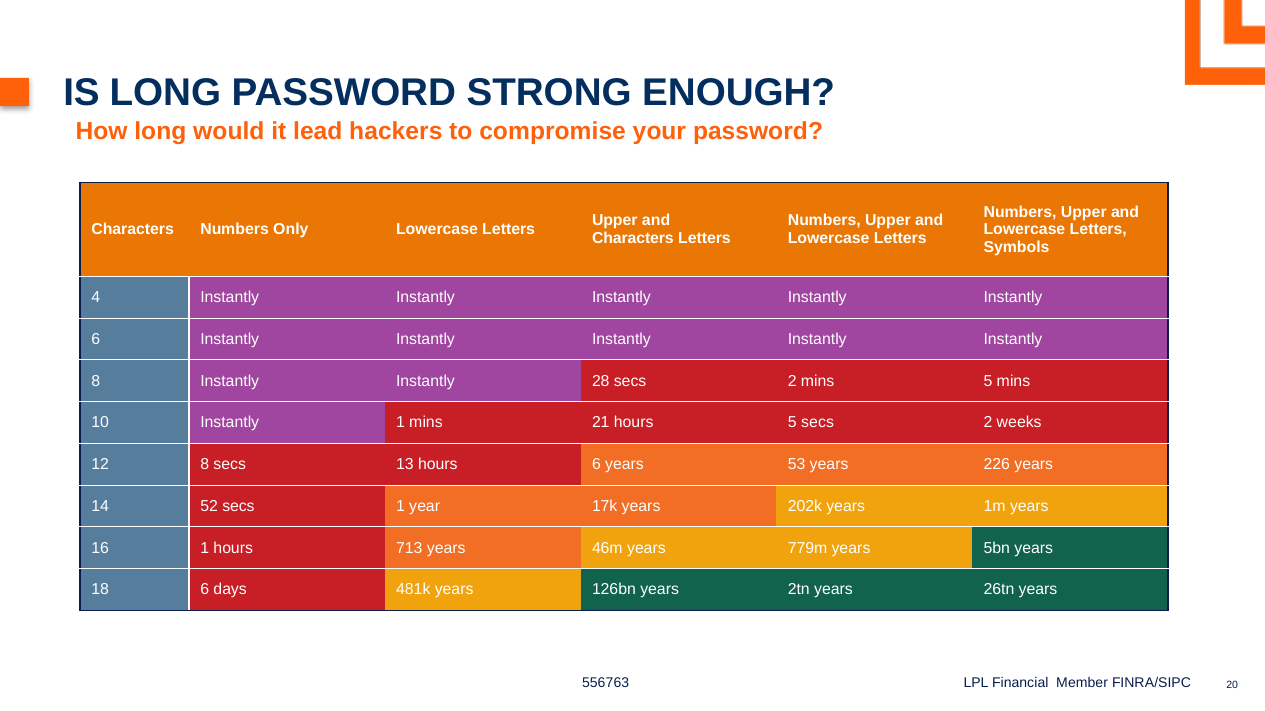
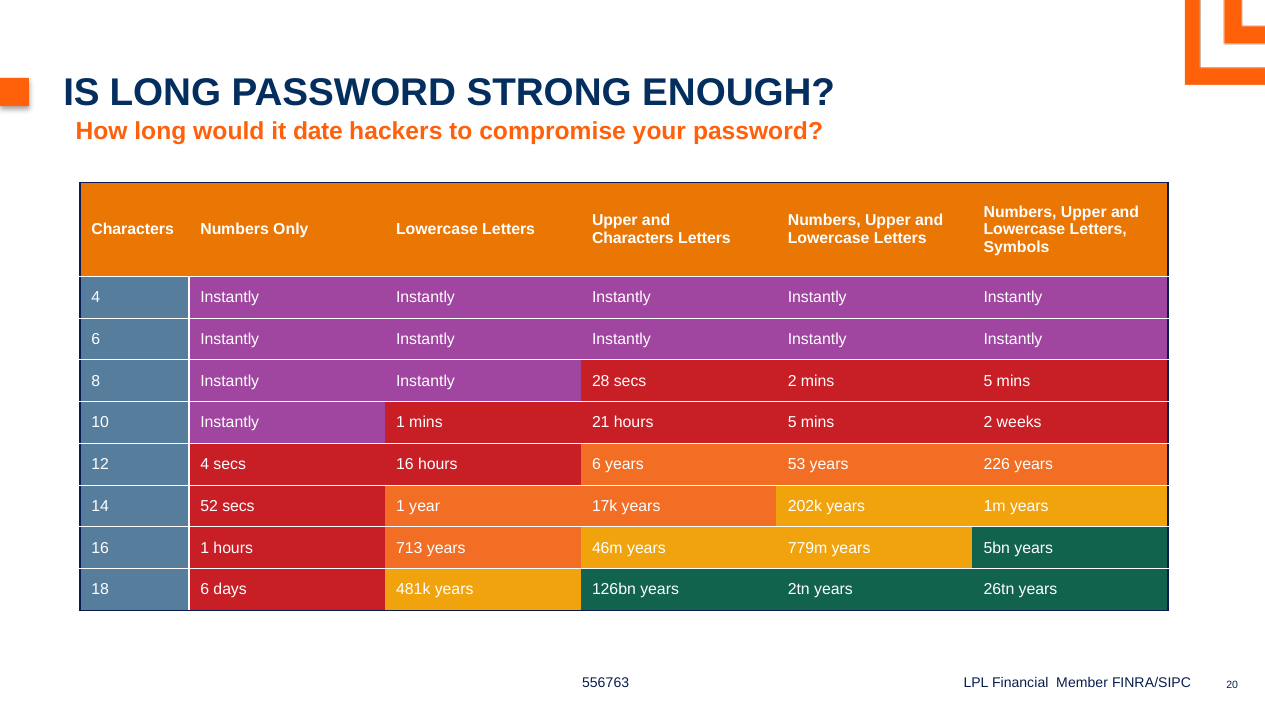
lead: lead -> date
hours 5 secs: secs -> mins
12 8: 8 -> 4
secs 13: 13 -> 16
